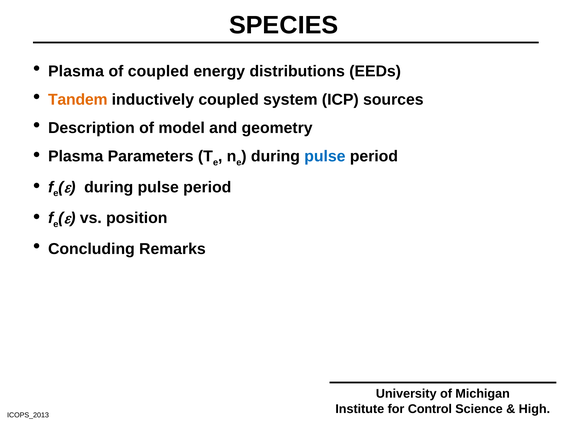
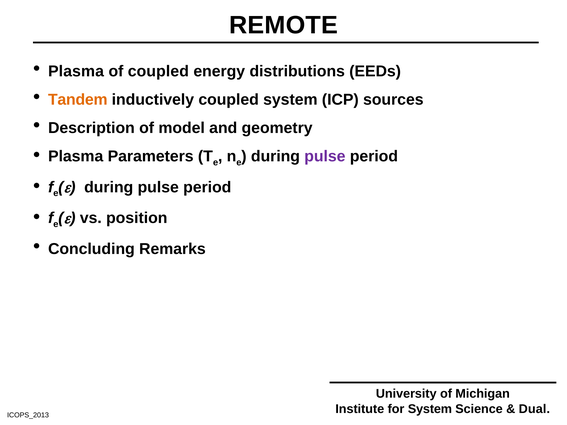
SPECIES: SPECIES -> REMOTE
pulse at (325, 156) colour: blue -> purple
for Control: Control -> System
High: High -> Dual
